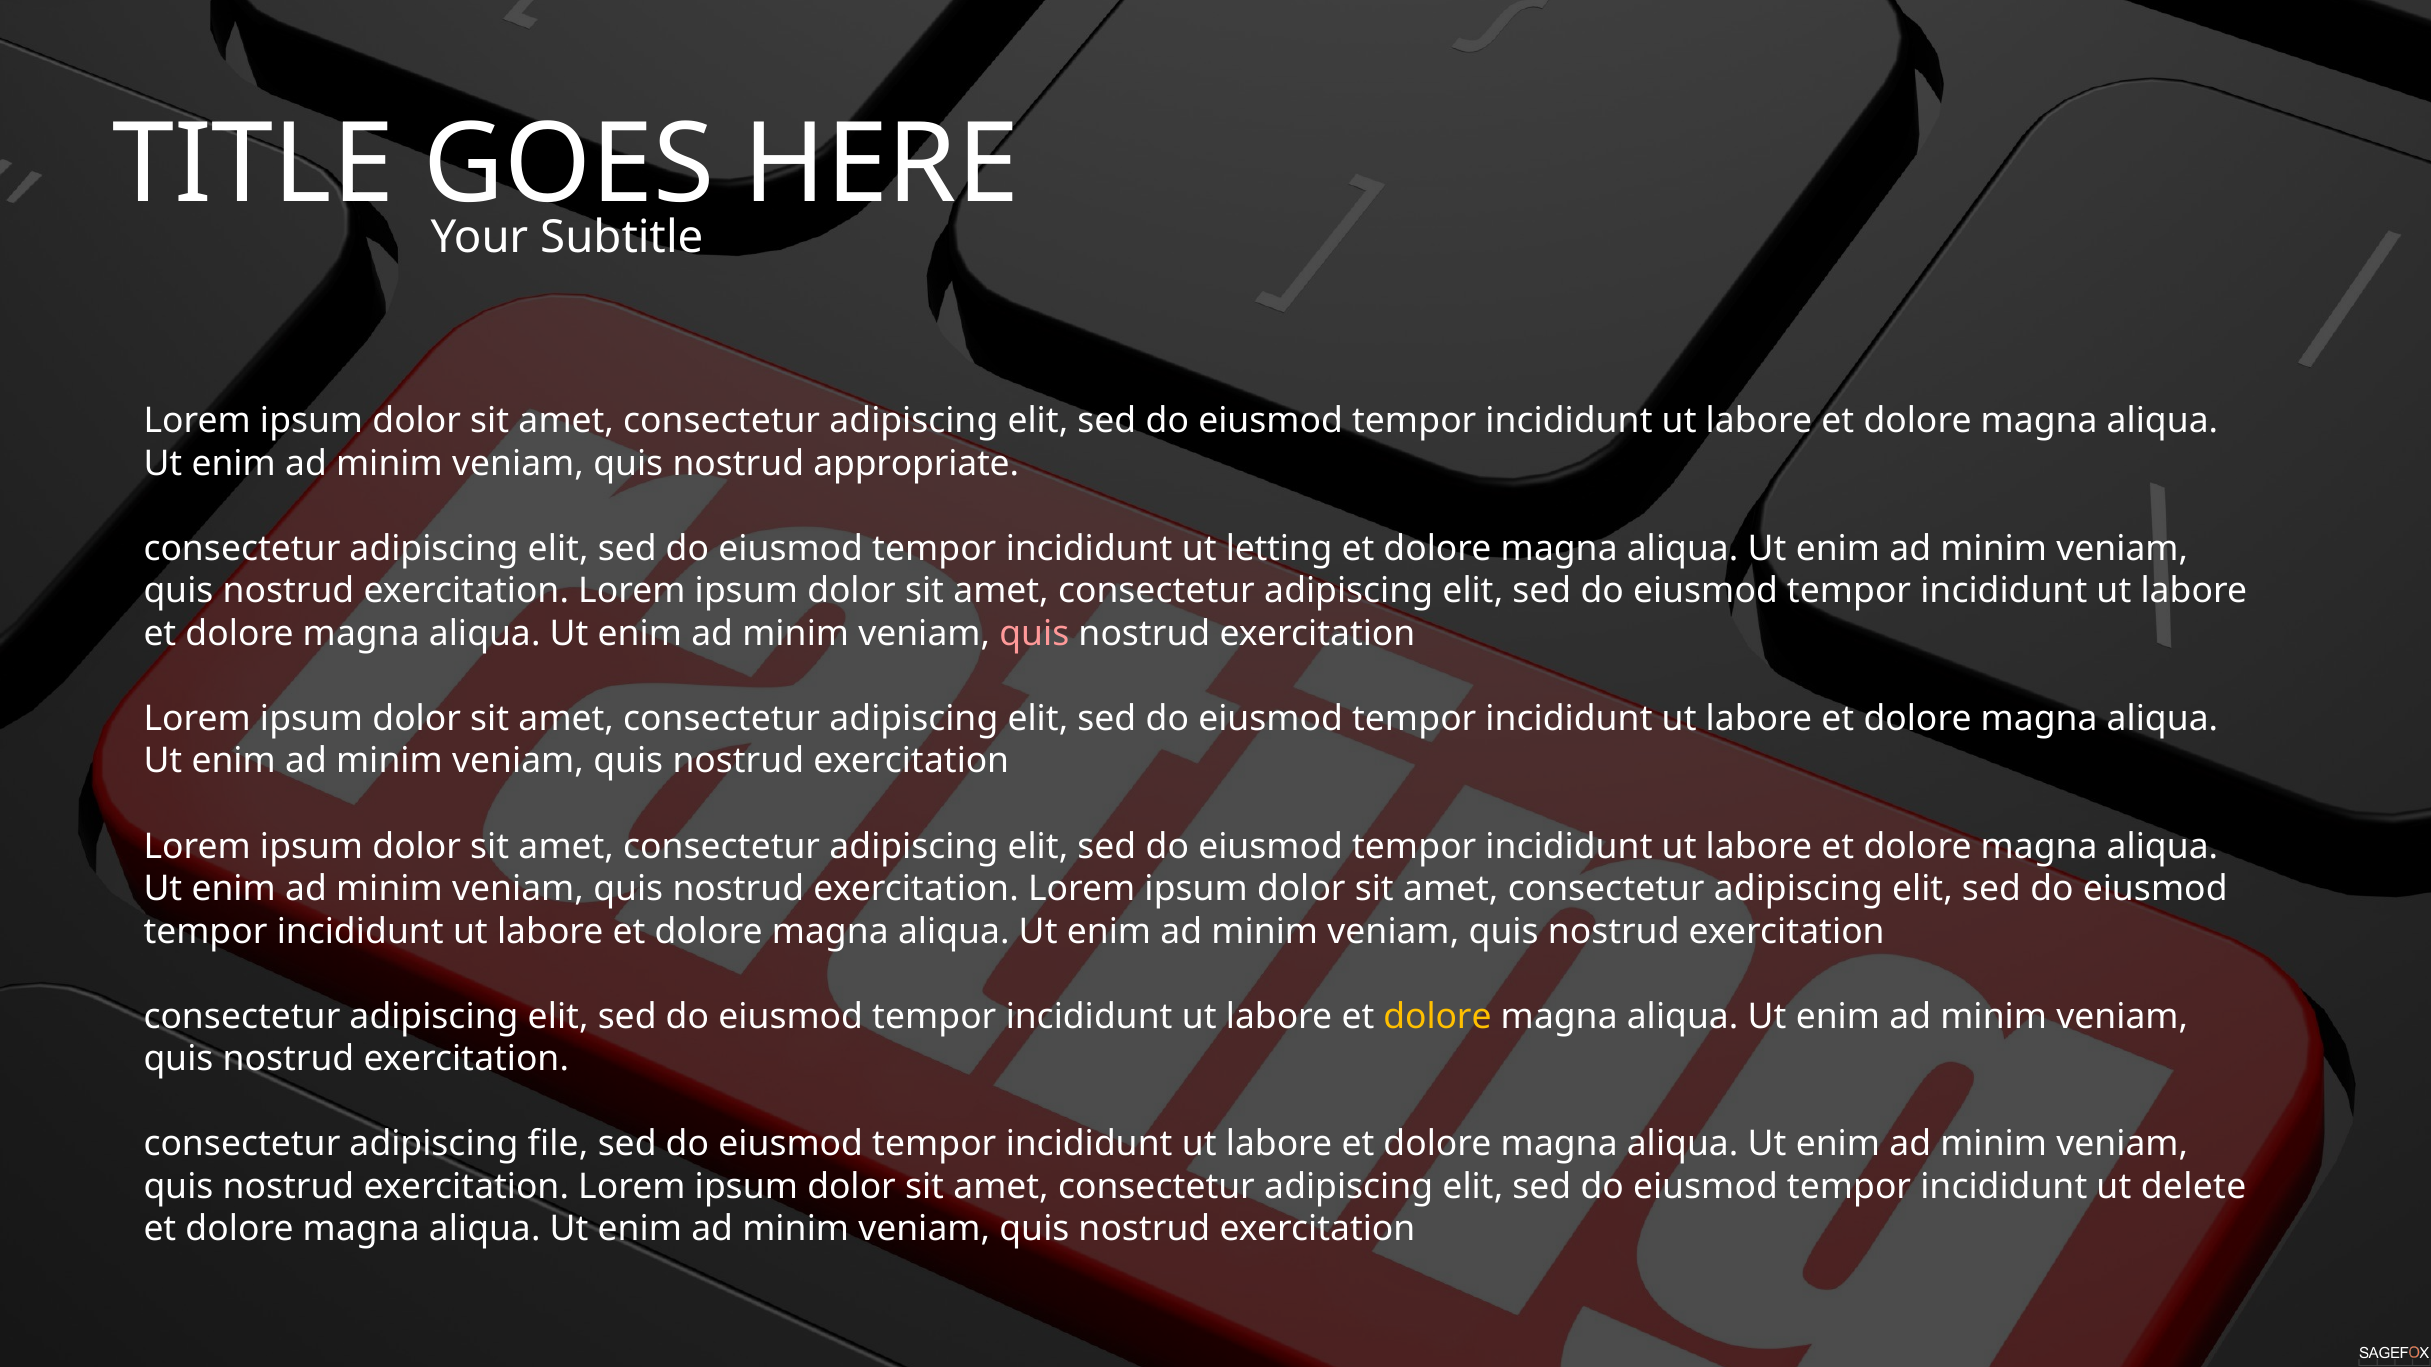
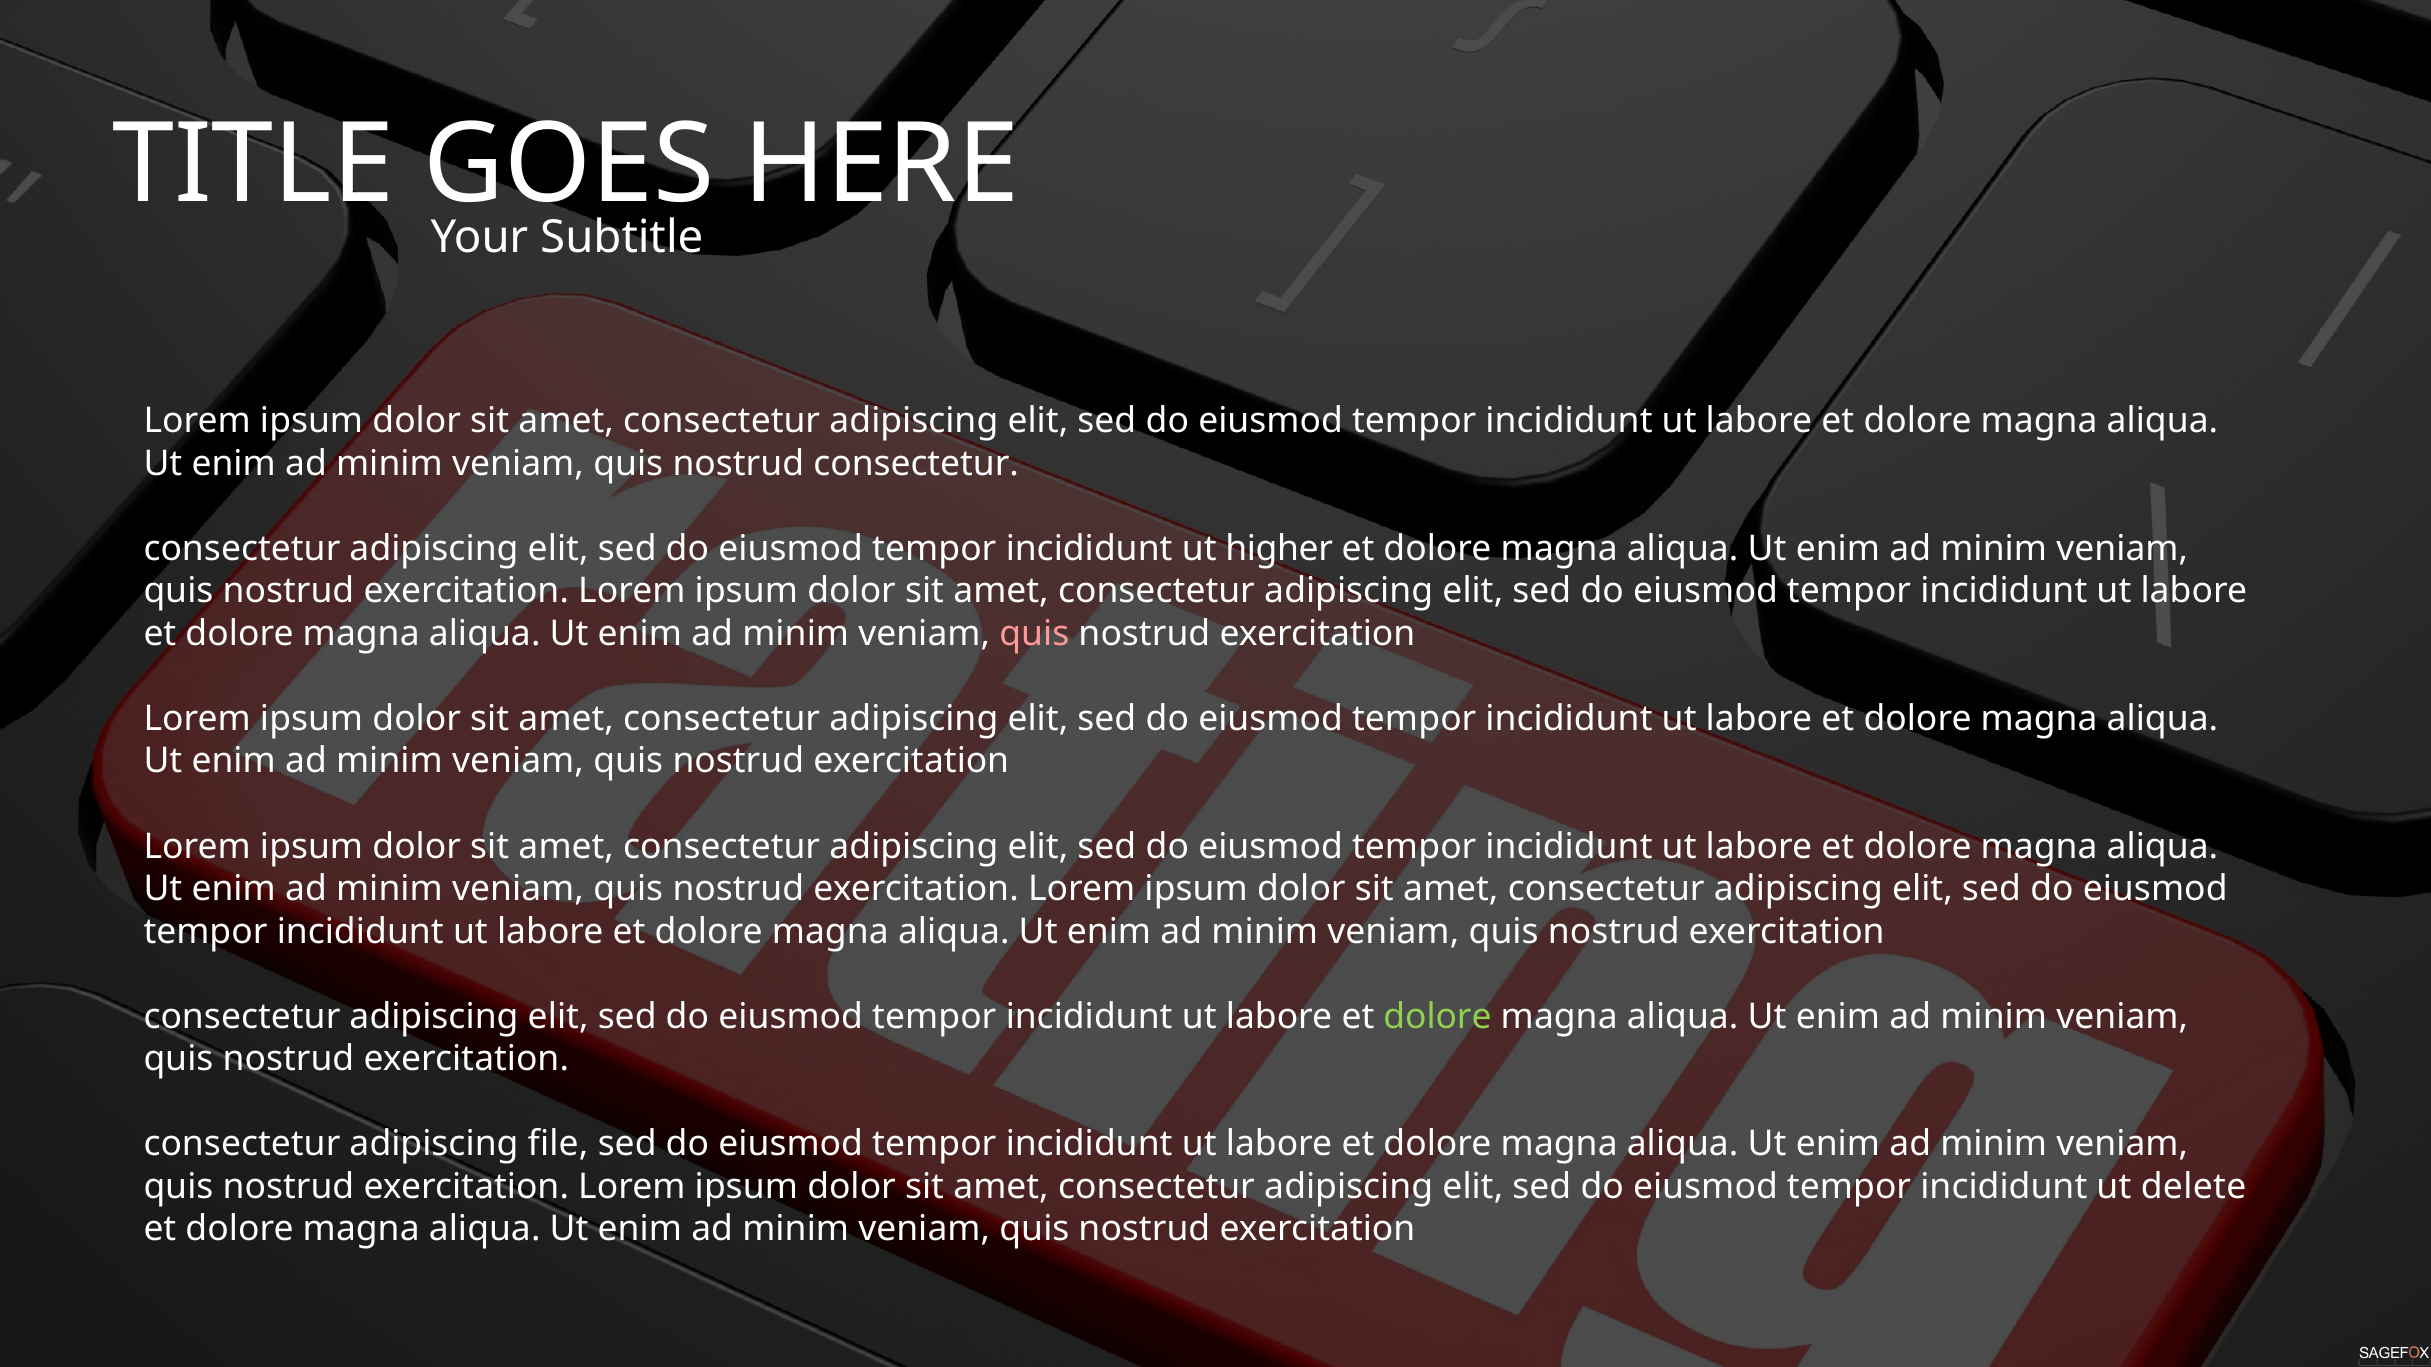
nostrud appropriate: appropriate -> consectetur
letting: letting -> higher
dolore at (1437, 1017) colour: yellow -> light green
